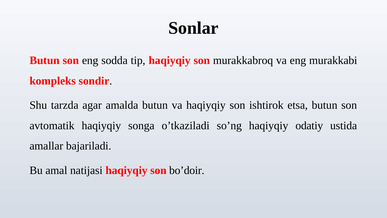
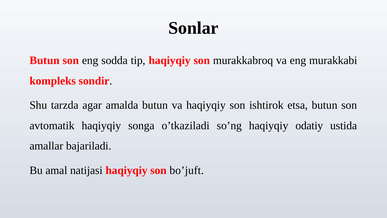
bo’doir: bo’doir -> bo’juft
